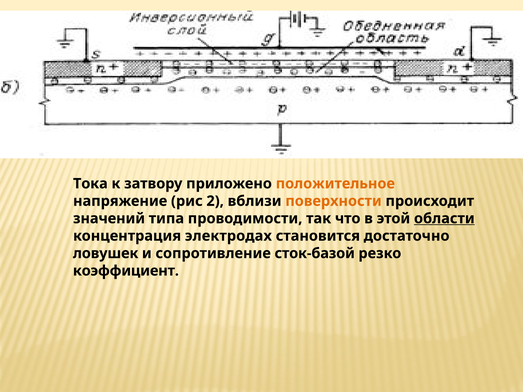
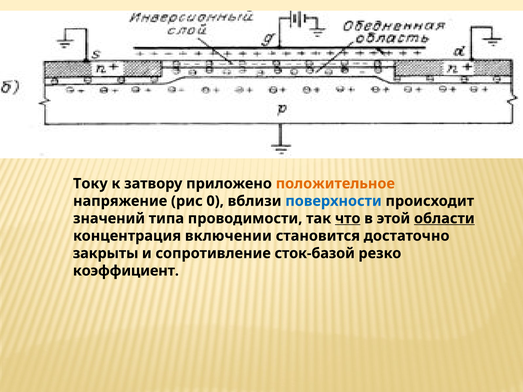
Тока: Тока -> Току
2: 2 -> 0
поверхности colour: orange -> blue
что underline: none -> present
электродах: электродах -> включении
ловушек: ловушек -> закрыты
